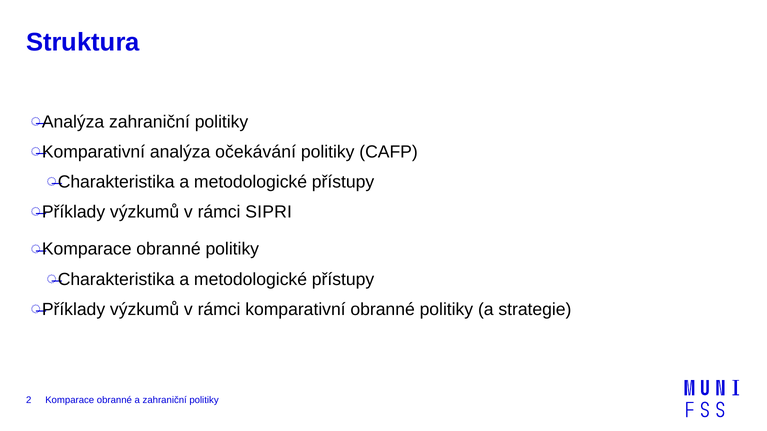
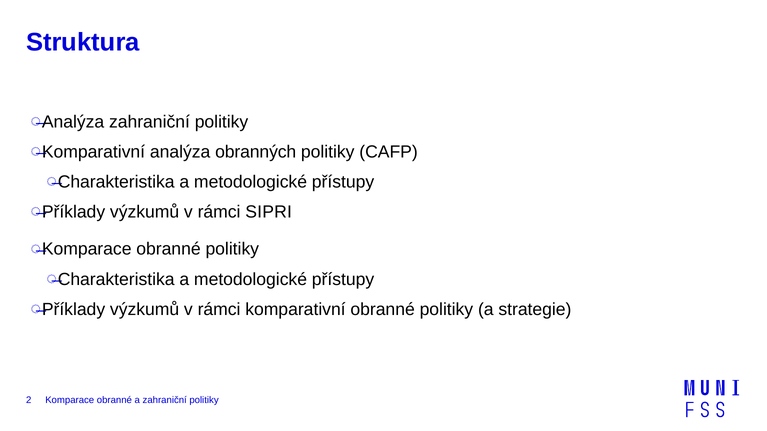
očekávání: očekávání -> obranných
